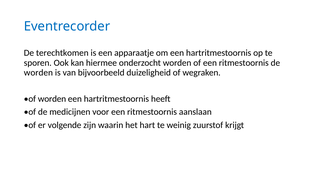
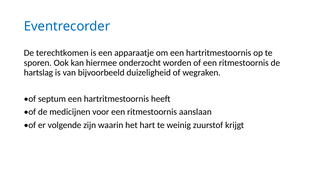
worden at (38, 73): worden -> hartslag
of worden: worden -> septum
